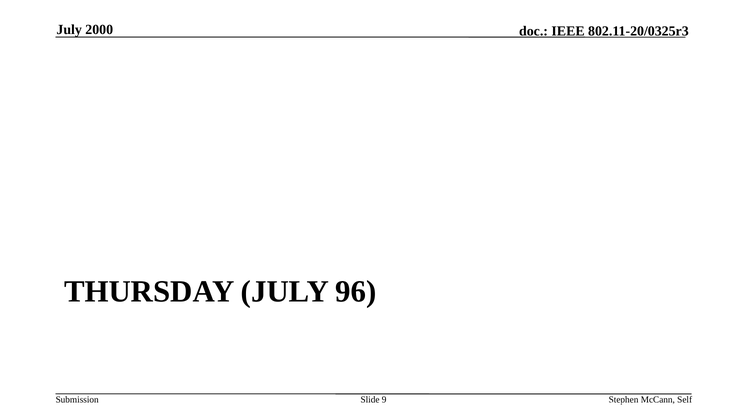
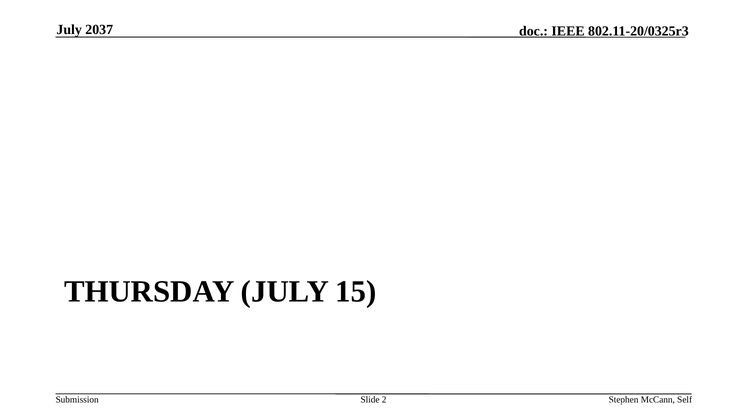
2000: 2000 -> 2037
96: 96 -> 15
9: 9 -> 2
